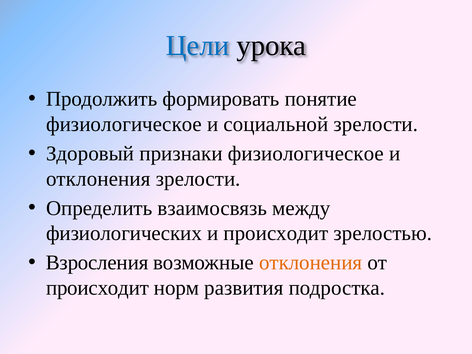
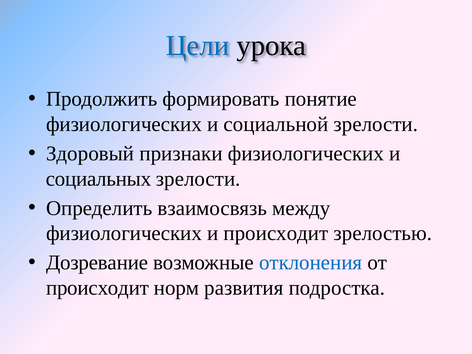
физиологическое at (124, 124): физиологическое -> физиологических
признаки физиологическое: физиологическое -> физиологических
отклонения at (98, 179): отклонения -> социальных
Взросления: Взросления -> Дозревание
отклонения at (311, 263) colour: orange -> blue
